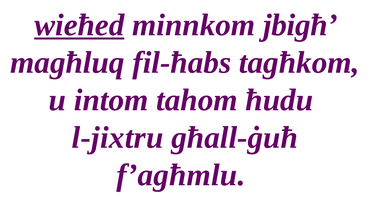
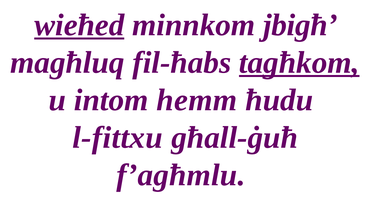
tagħkom underline: none -> present
tahom: tahom -> hemm
l-jixtru: l-jixtru -> l-fittxu
